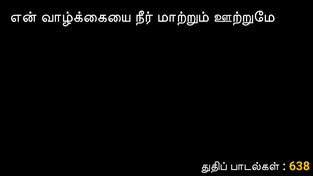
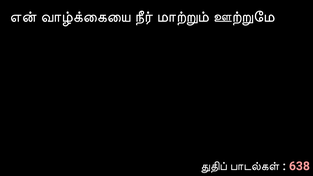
638 colour: yellow -> pink
